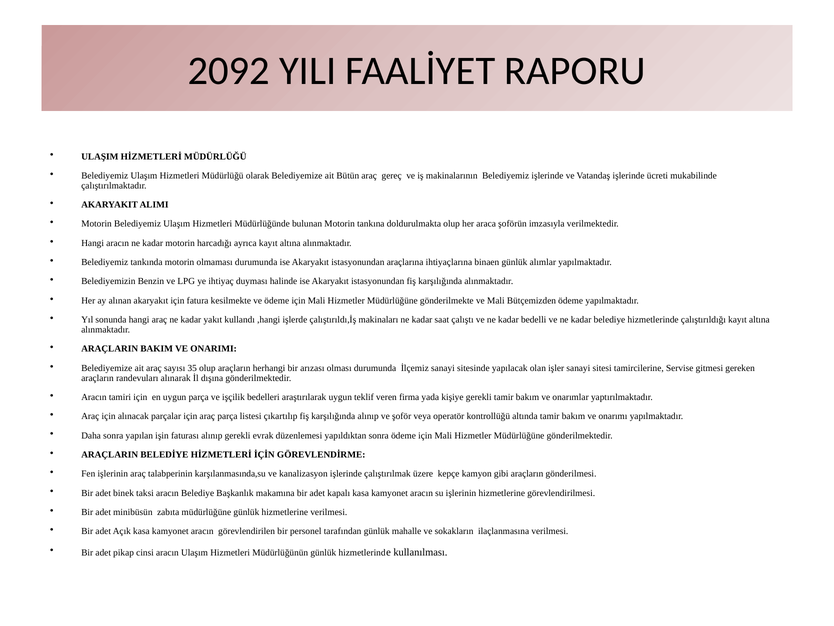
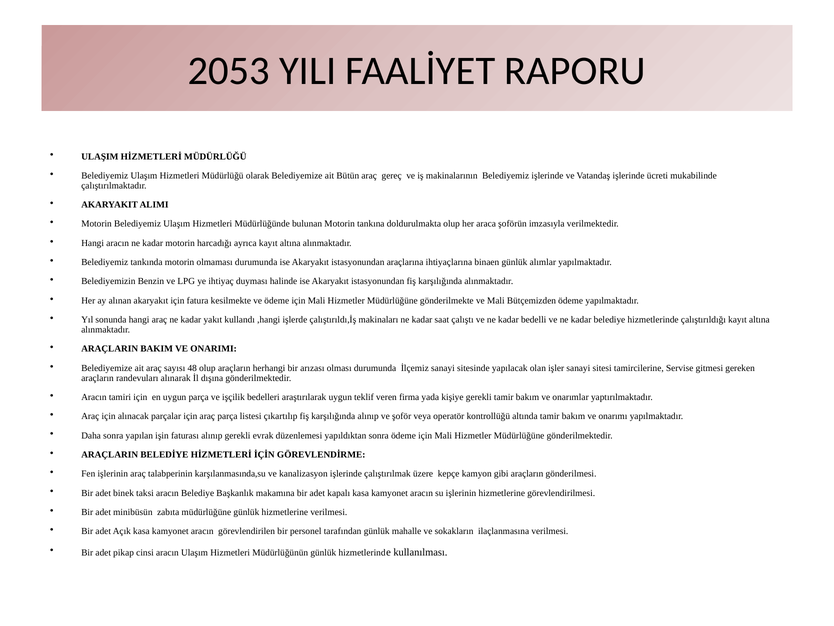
2092: 2092 -> 2053
35: 35 -> 48
